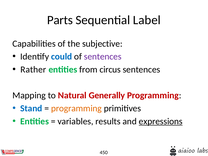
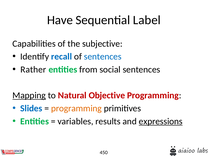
Parts: Parts -> Have
could: could -> recall
sentences at (103, 57) colour: purple -> blue
circus: circus -> social
Mapping underline: none -> present
Generally: Generally -> Objective
Stand: Stand -> Slides
